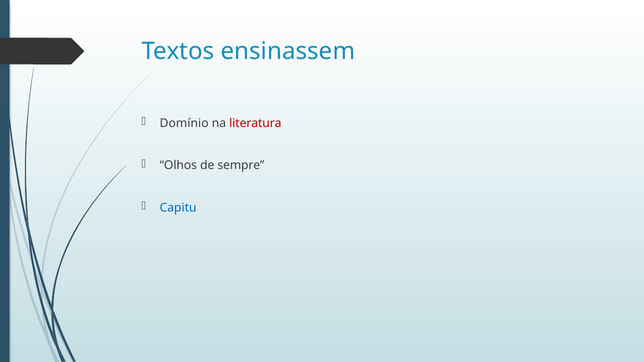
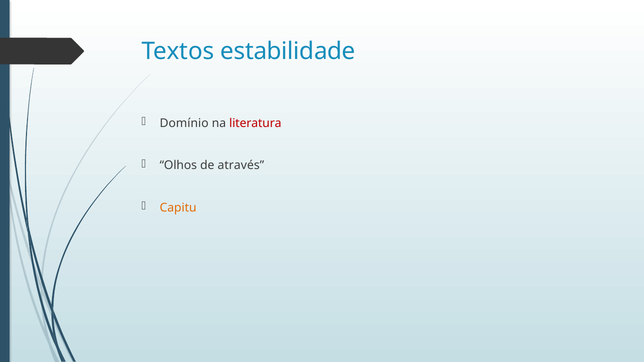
ensinassem: ensinassem -> estabilidade
sempre: sempre -> através
Capitu colour: blue -> orange
